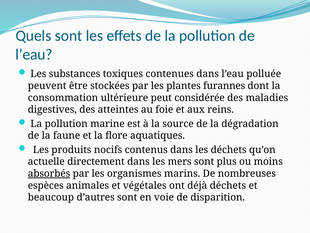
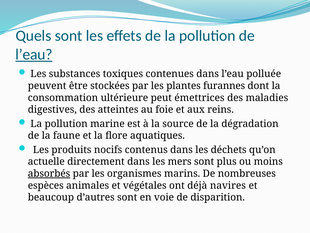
l’eau at (34, 54) underline: none -> present
considérée: considérée -> émettrices
déjà déchets: déchets -> navires
